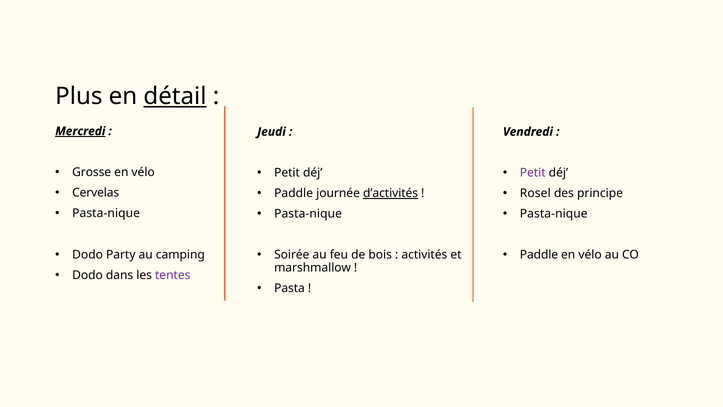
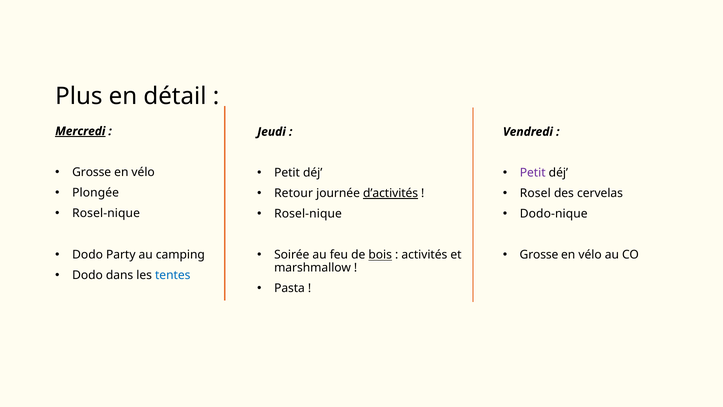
détail underline: present -> none
Cervelas: Cervelas -> Plongée
Paddle at (294, 193): Paddle -> Retour
principe: principe -> cervelas
Pasta-nique at (106, 213): Pasta-nique -> Rosel-nique
Pasta-nique at (308, 214): Pasta-nique -> Rosel-nique
Pasta-nique at (554, 214): Pasta-nique -> Dodo-nique
bois underline: none -> present
Paddle at (539, 255): Paddle -> Grosse
tentes colour: purple -> blue
